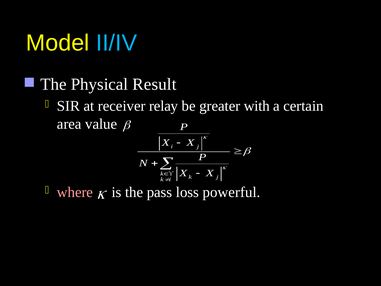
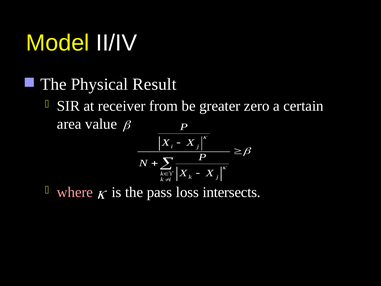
II/IV colour: light blue -> white
relay: relay -> from
with: with -> zero
powerful: powerful -> intersects
